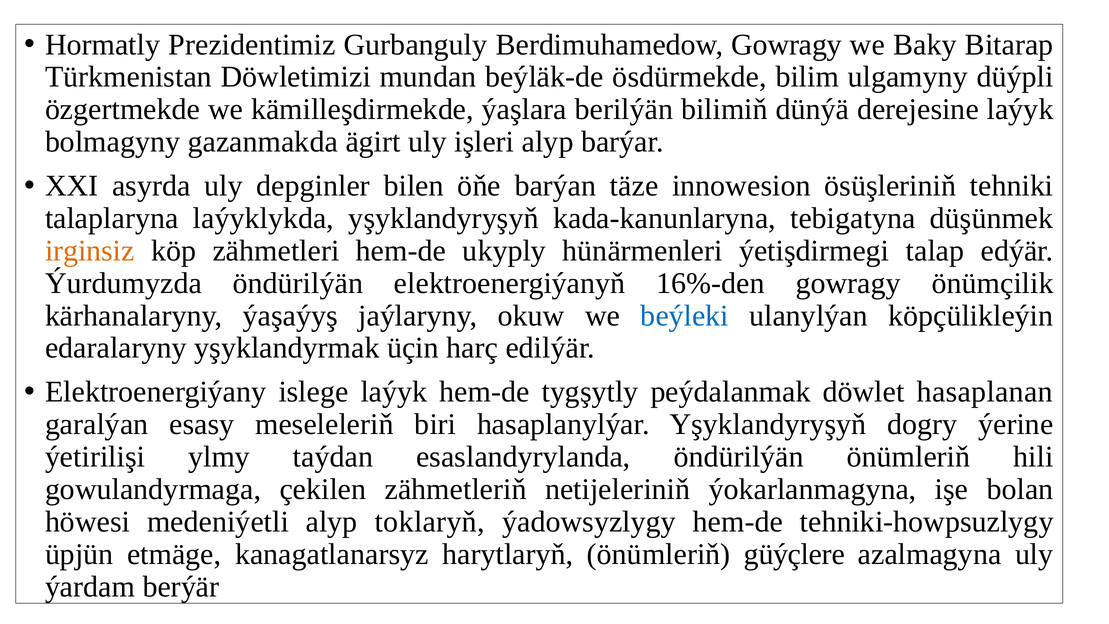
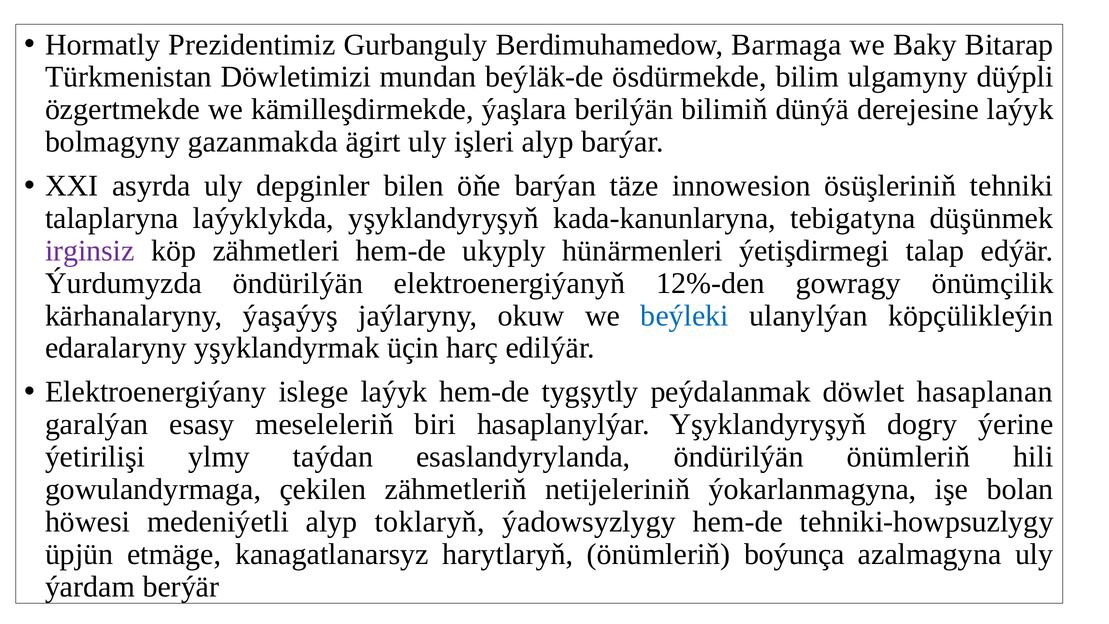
Berdimuhamedow Gowragy: Gowragy -> Barmaga
irginsiz colour: orange -> purple
16%-den: 16%-den -> 12%-den
güýçlere: güýçlere -> boýunça
